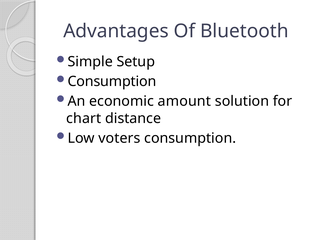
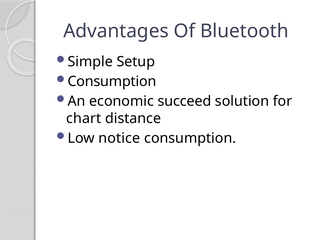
amount: amount -> succeed
voters: voters -> notice
